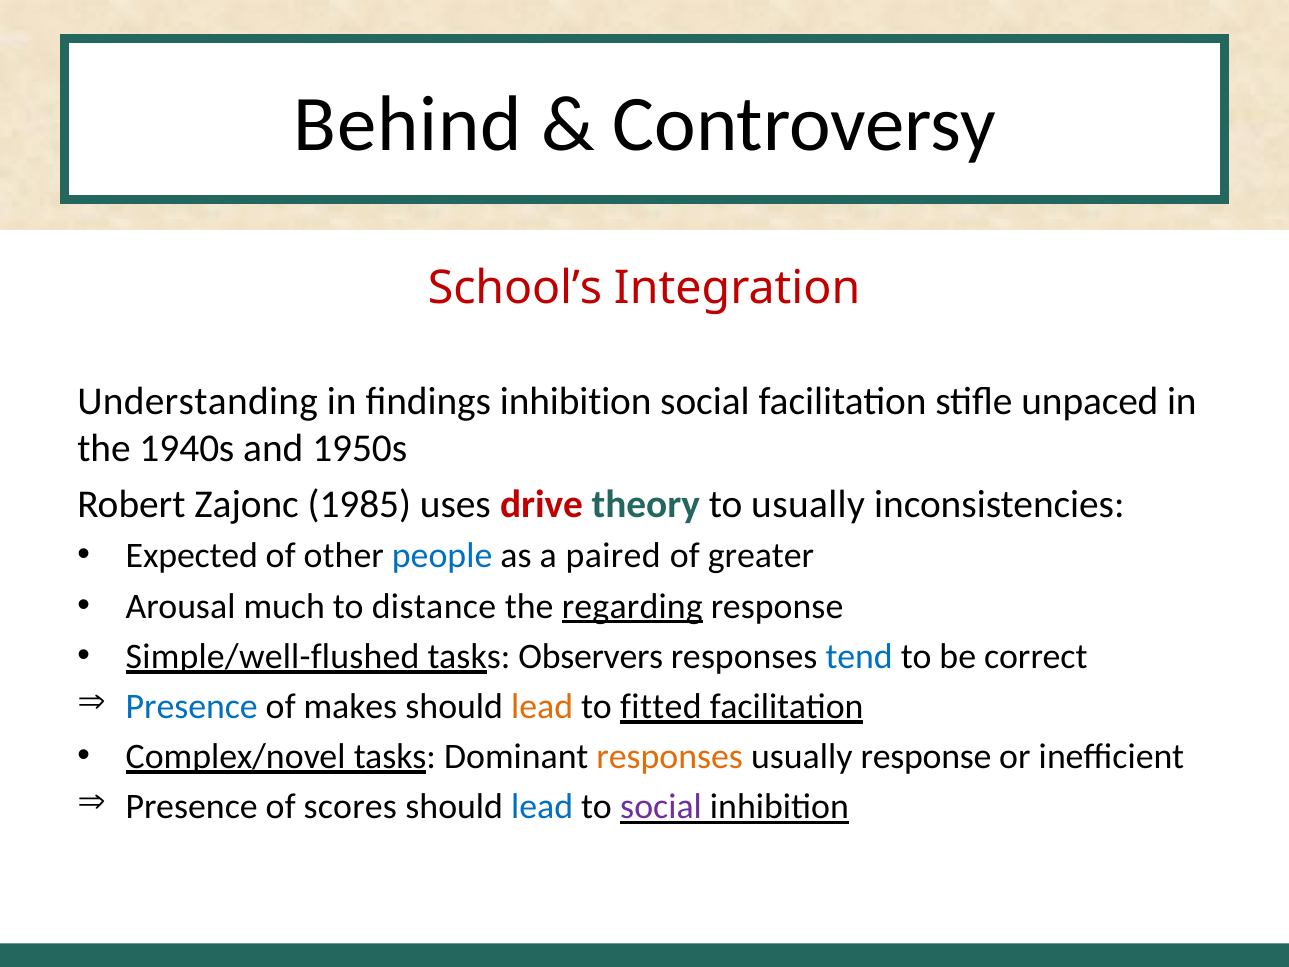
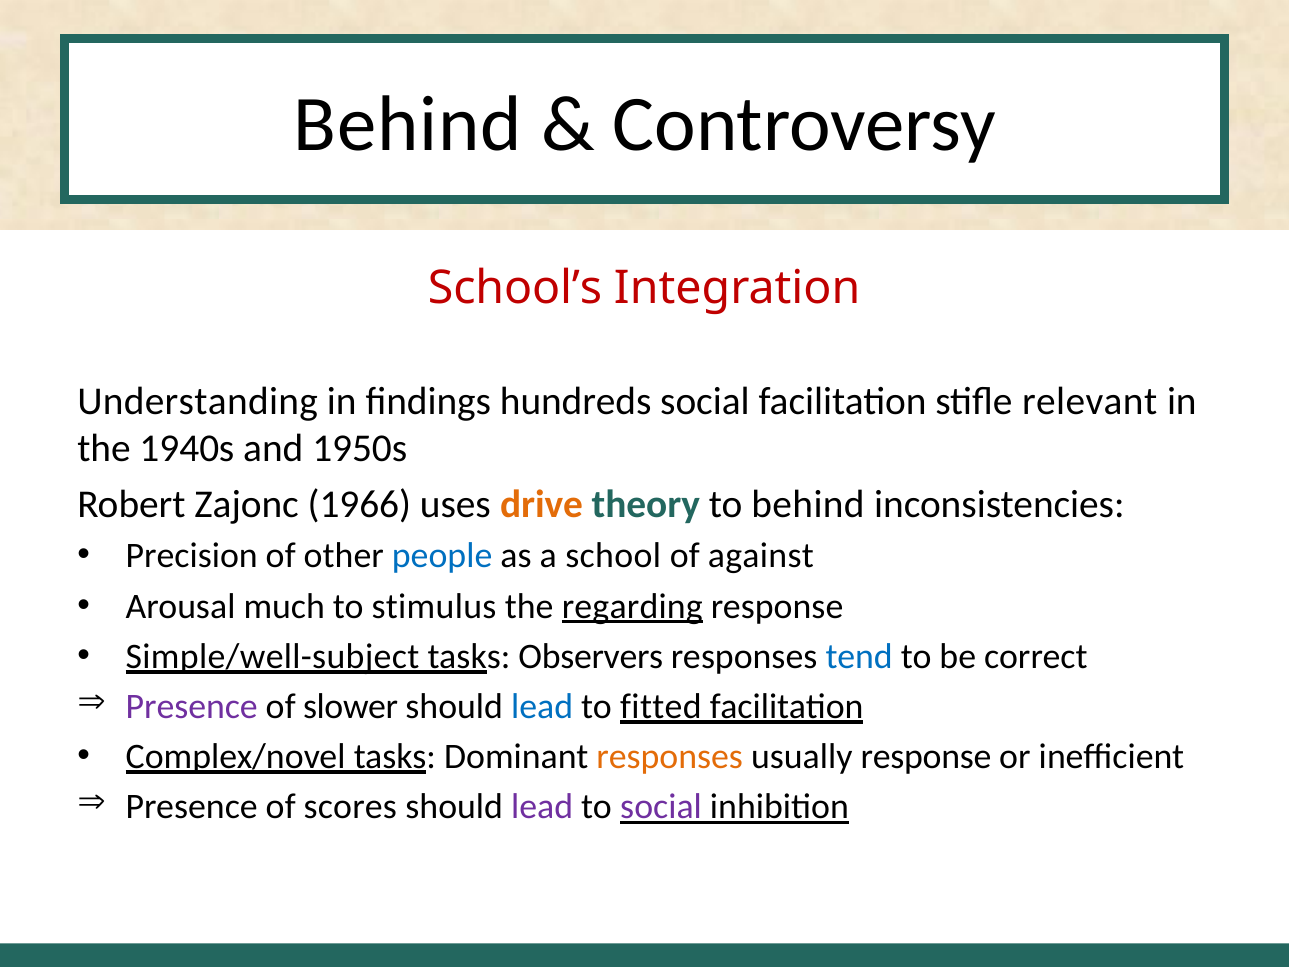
findings inhibition: inhibition -> hundreds
unpaced: unpaced -> relevant
1985: 1985 -> 1966
drive colour: red -> orange
to usually: usually -> behind
Expected: Expected -> Precision
paired: paired -> school
greater: greater -> against
distance: distance -> stimulus
Simple/well-flushed: Simple/well-flushed -> Simple/well-subject
Presence at (192, 706) colour: blue -> purple
makes: makes -> slower
lead at (542, 706) colour: orange -> blue
lead at (542, 807) colour: blue -> purple
